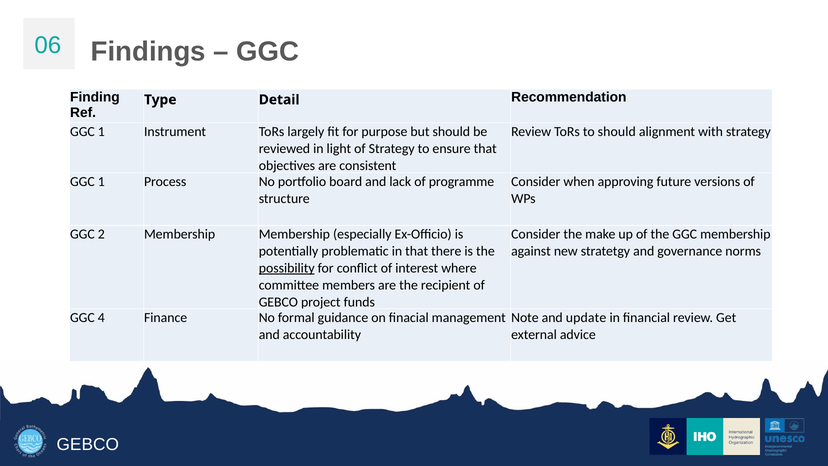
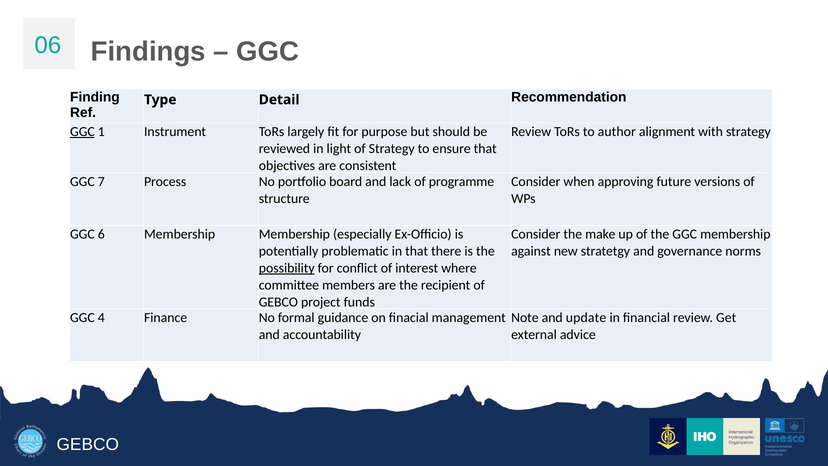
GGC at (82, 132) underline: none -> present
to should: should -> author
1 at (101, 182): 1 -> 7
2: 2 -> 6
